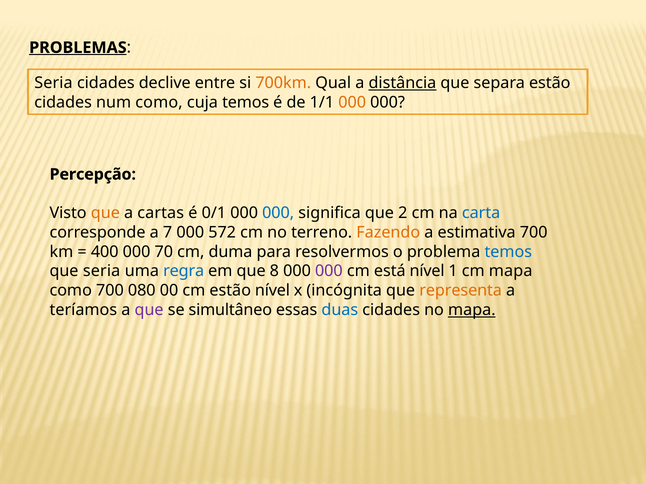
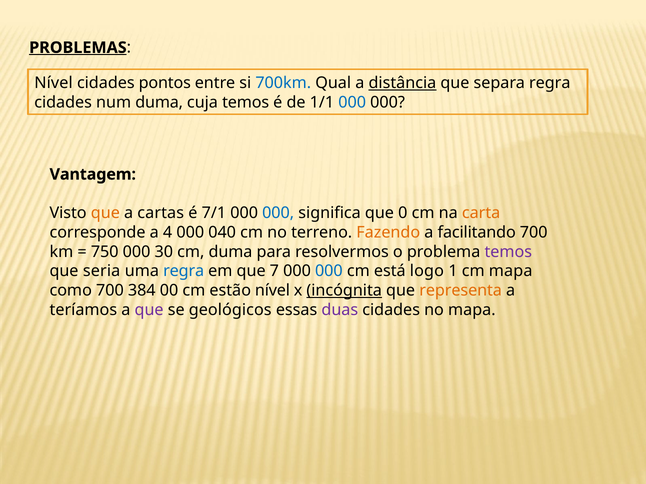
Seria at (53, 83): Seria -> Nível
declive: declive -> pontos
700km colour: orange -> blue
separa estão: estão -> regra
num como: como -> duma
000 at (352, 103) colour: orange -> blue
Percepção: Percepção -> Vantagem
0/1: 0/1 -> 7/1
2: 2 -> 0
carta colour: blue -> orange
7: 7 -> 4
572: 572 -> 040
estimativa: estimativa -> facilitando
400: 400 -> 750
70: 70 -> 30
temos at (508, 252) colour: blue -> purple
8: 8 -> 7
000 at (329, 271) colour: purple -> blue
está nível: nível -> logo
080: 080 -> 384
incógnita underline: none -> present
simultâneo: simultâneo -> geológicos
duas colour: blue -> purple
mapa at (472, 310) underline: present -> none
